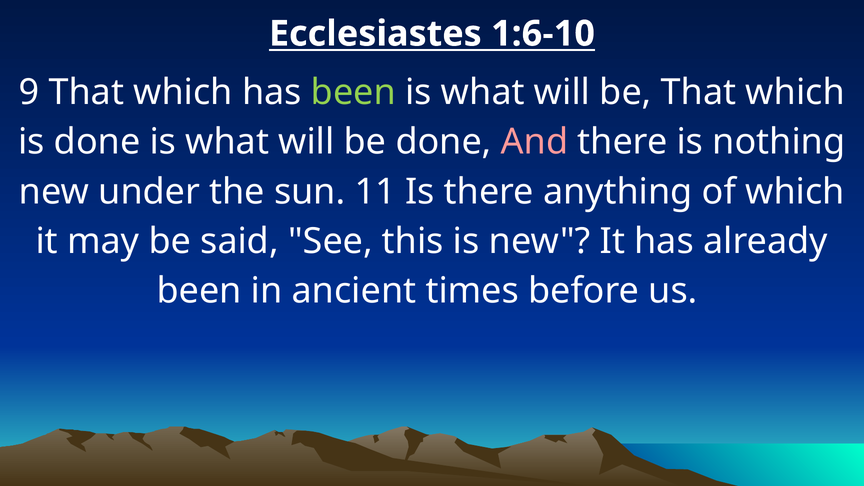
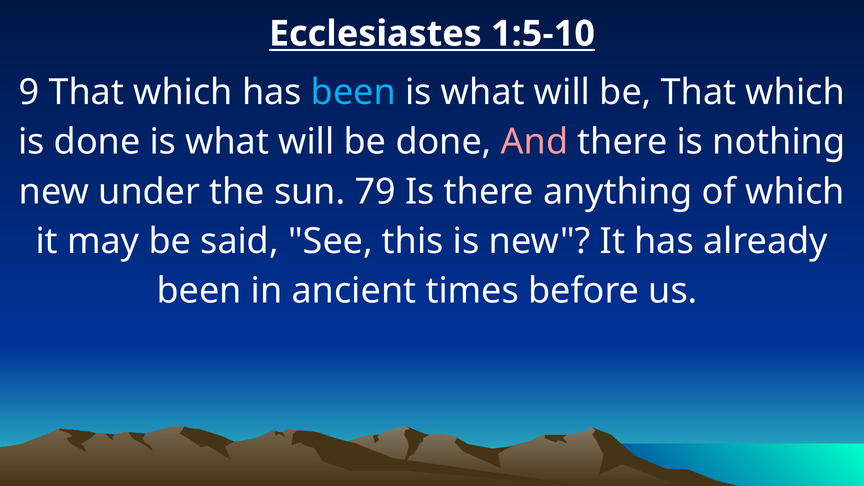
1:6-10: 1:6-10 -> 1:5-10
been at (353, 92) colour: light green -> light blue
11: 11 -> 79
